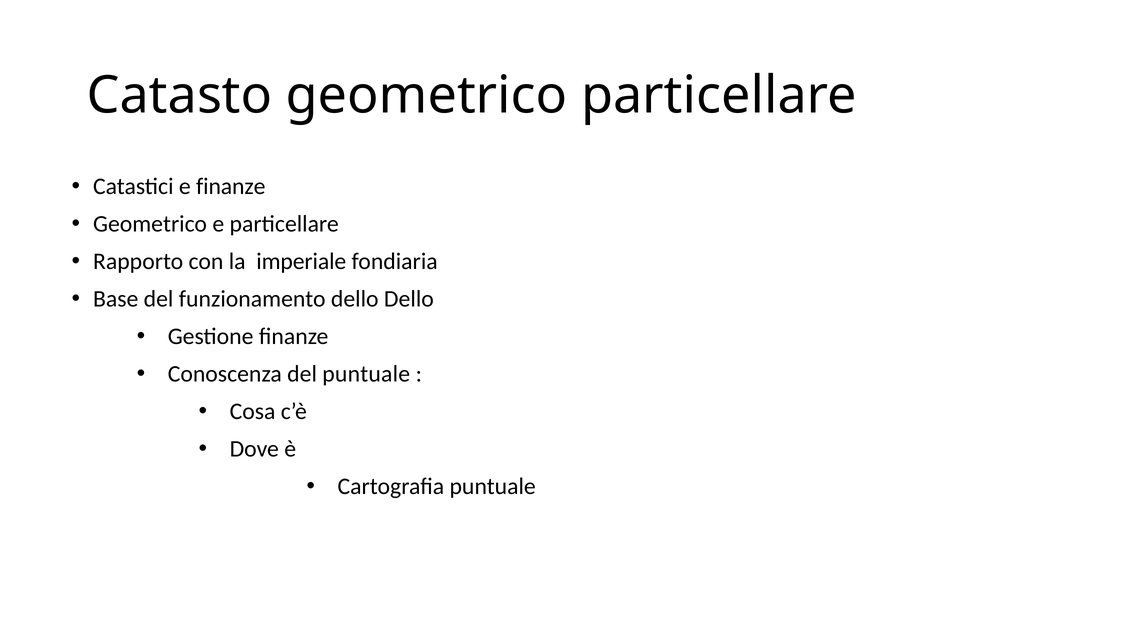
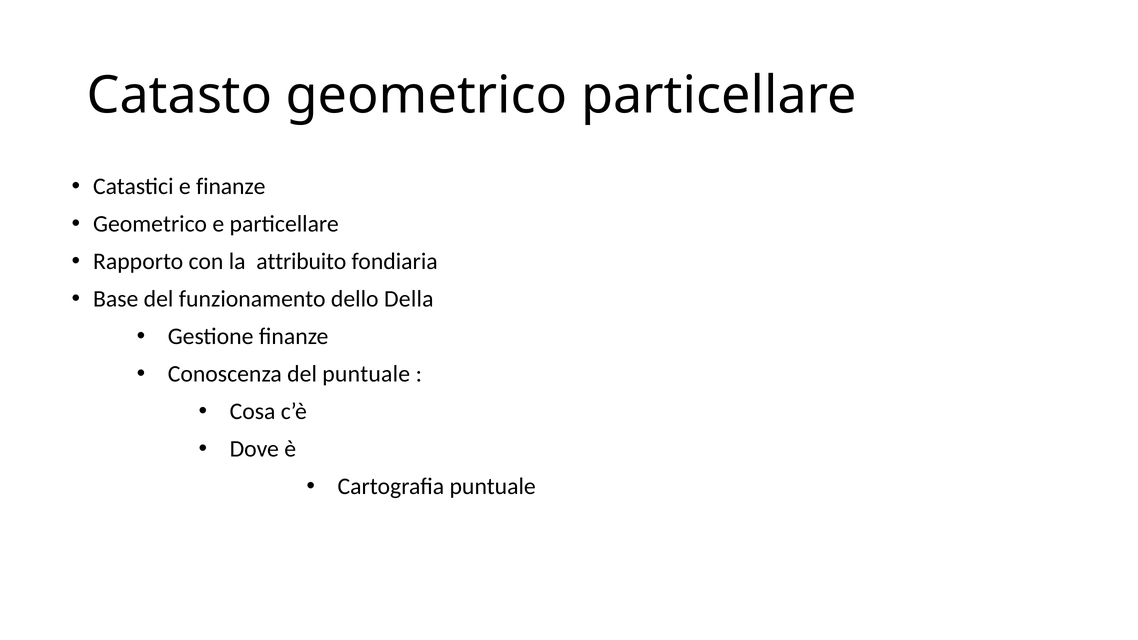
imperiale: imperiale -> attribuito
dello Dello: Dello -> Della
